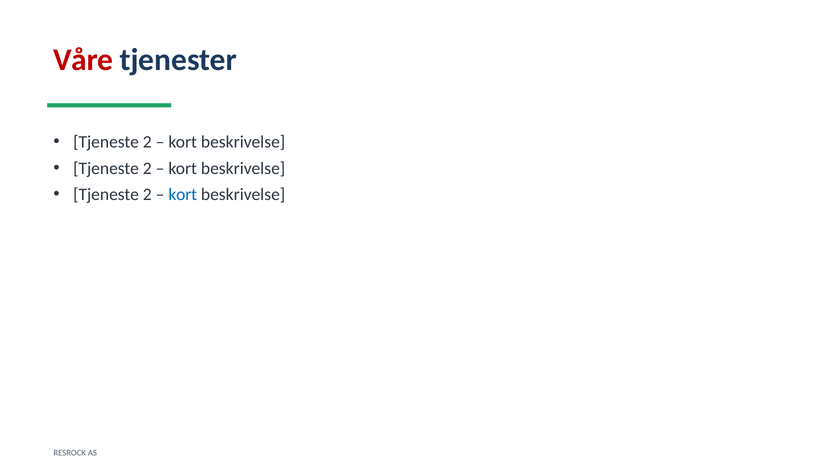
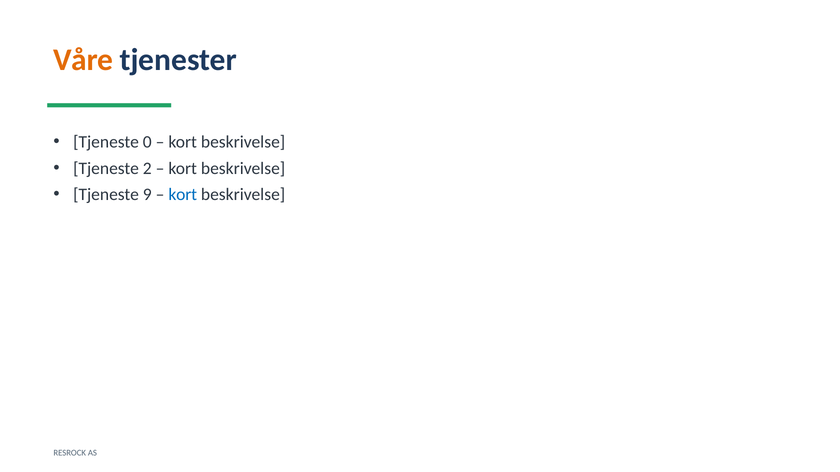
Våre colour: red -> orange
2 at (147, 142): 2 -> 0
2 at (147, 195): 2 -> 9
